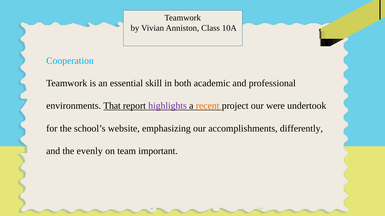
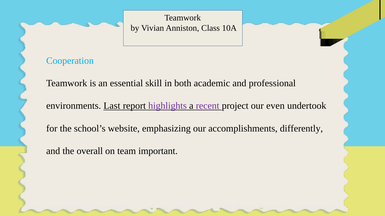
That: That -> Last
recent colour: orange -> purple
were: were -> even
evenly: evenly -> overall
